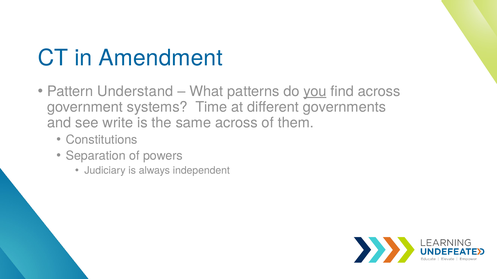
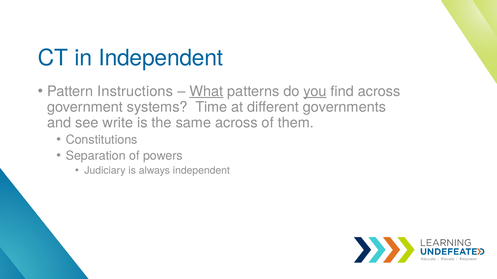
in Amendment: Amendment -> Independent
Understand: Understand -> Instructions
What underline: none -> present
